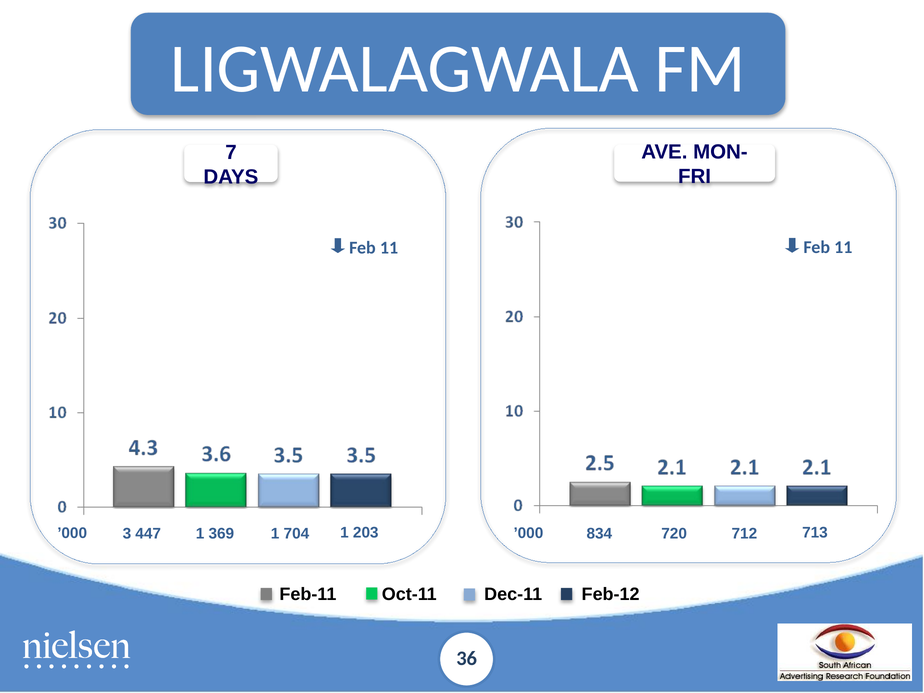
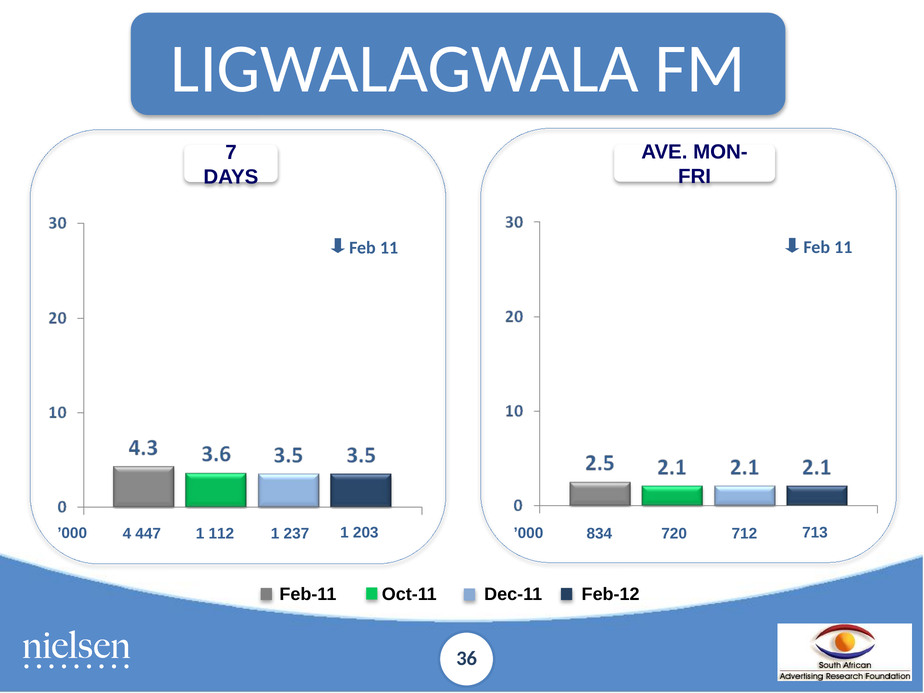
3: 3 -> 4
369: 369 -> 112
704: 704 -> 237
